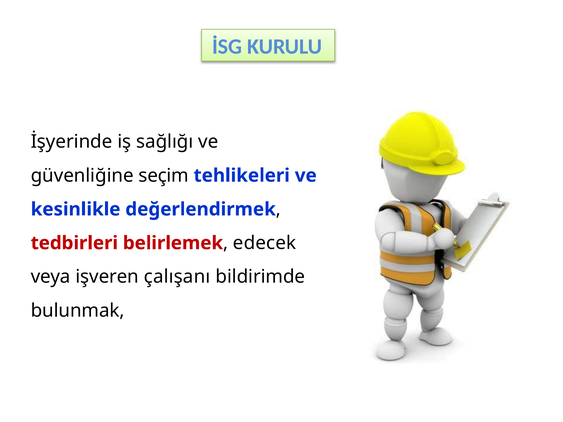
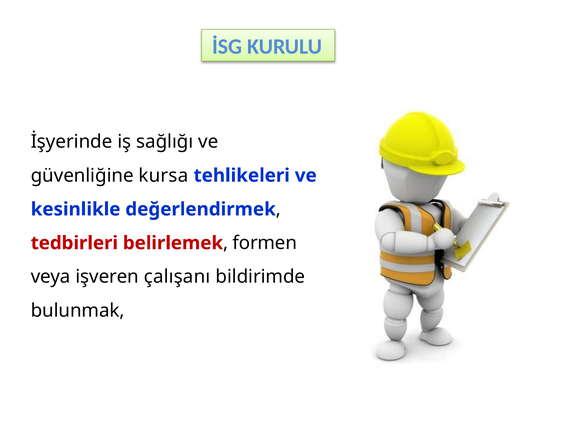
seçim: seçim -> kursa
edecek: edecek -> formen
